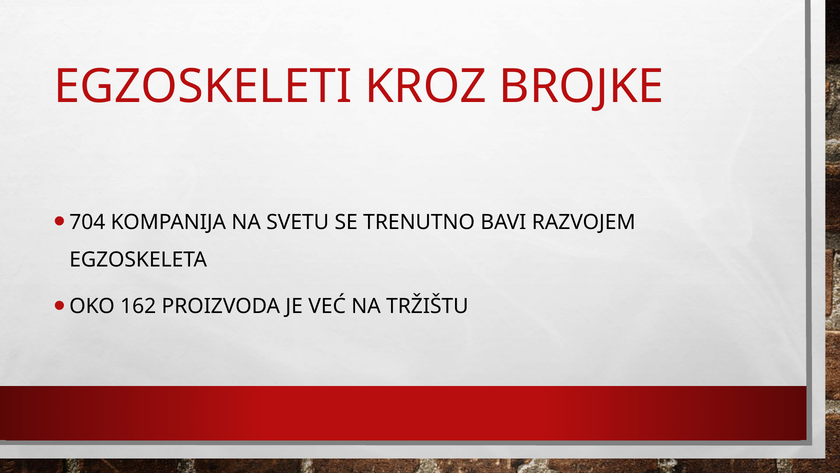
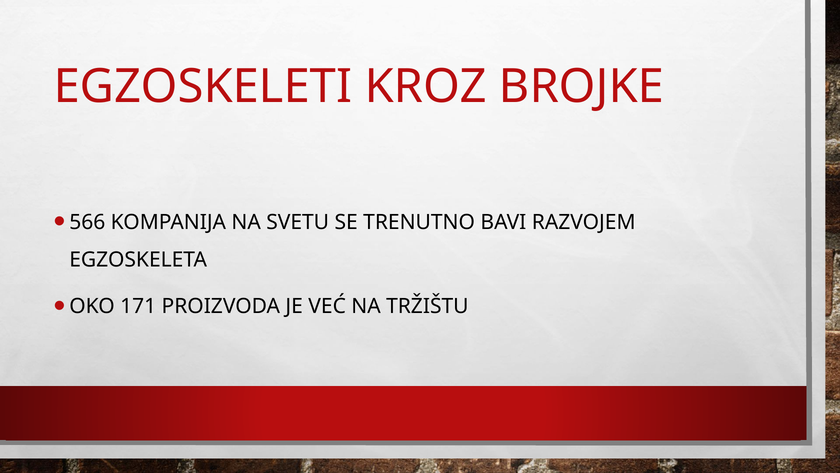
704: 704 -> 566
162: 162 -> 171
